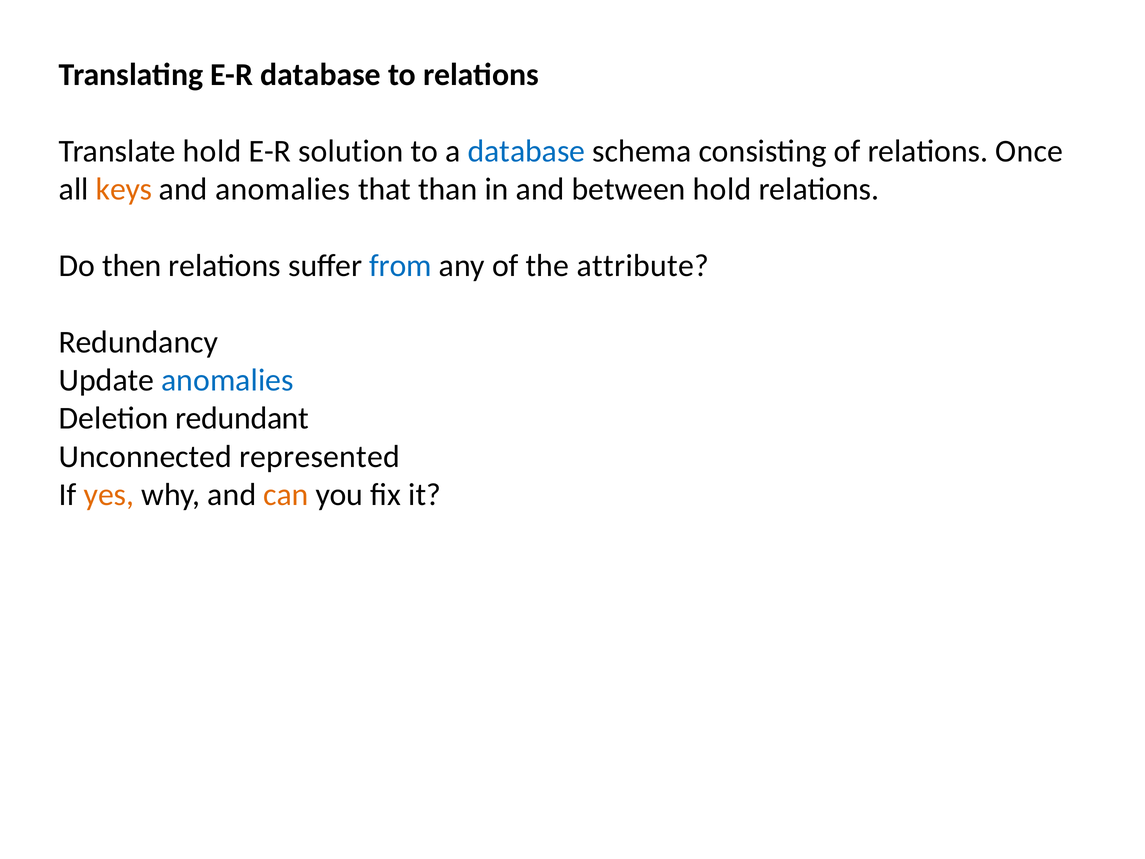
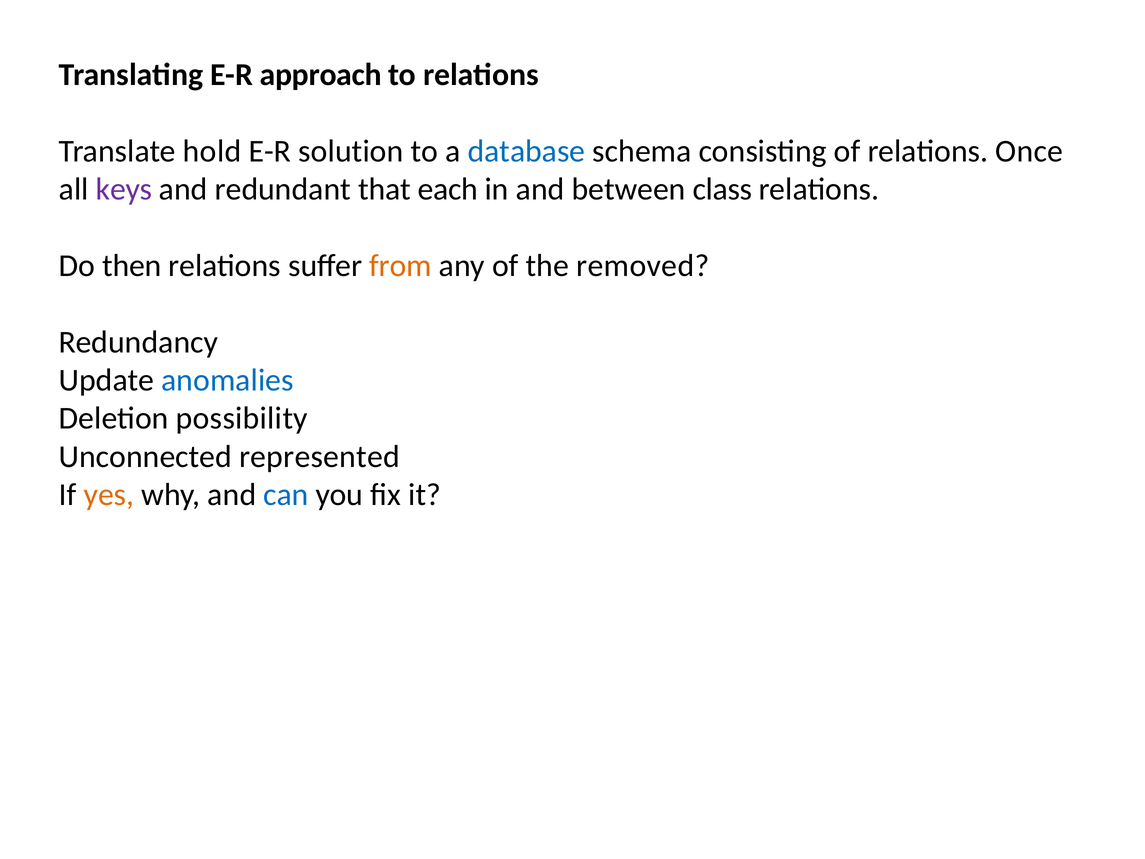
E-R database: database -> approach
keys colour: orange -> purple
and anomalies: anomalies -> redundant
than: than -> each
between hold: hold -> class
from colour: blue -> orange
attribute: attribute -> removed
redundant: redundant -> possibility
can colour: orange -> blue
